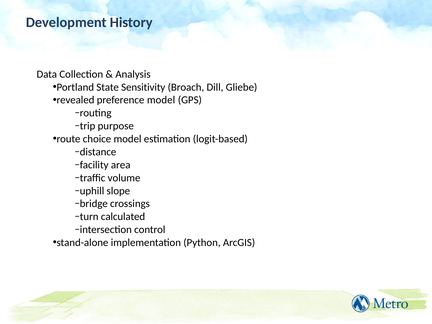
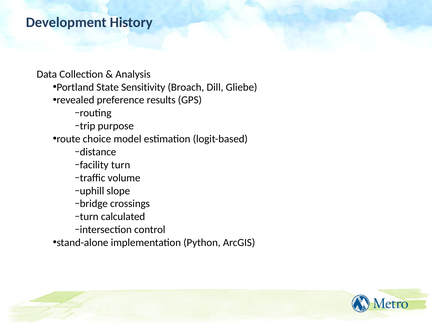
preference model: model -> results
facility area: area -> turn
